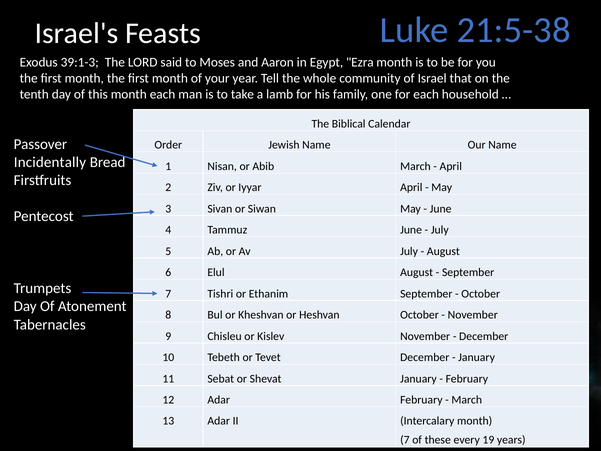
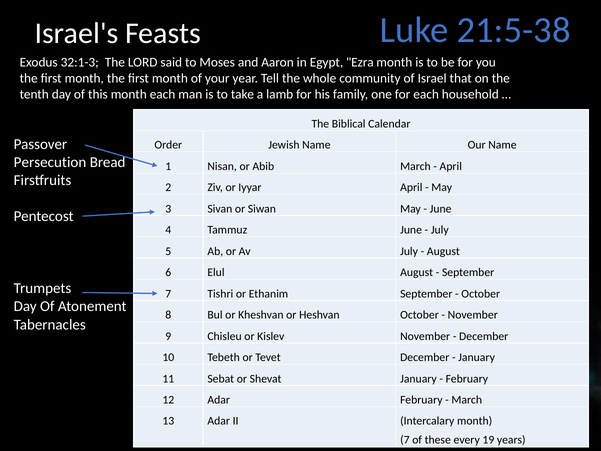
39:1-3: 39:1-3 -> 32:1-3
Incidentally: Incidentally -> Persecution
